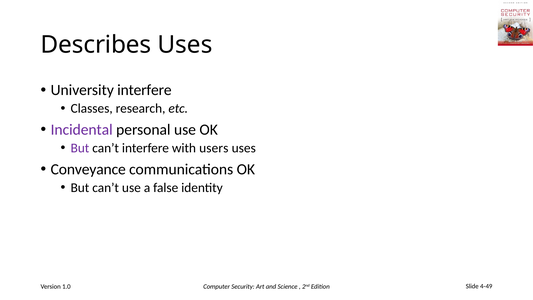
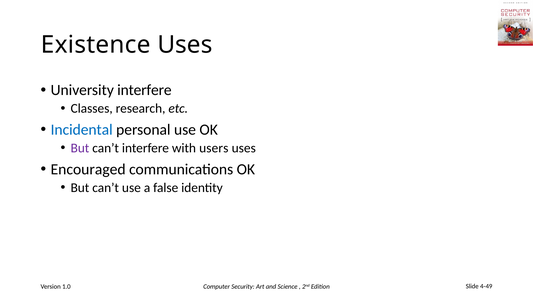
Describes: Describes -> Existence
Incidental colour: purple -> blue
Conveyance: Conveyance -> Encouraged
